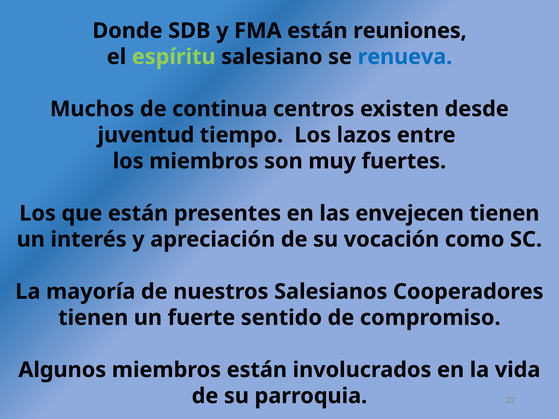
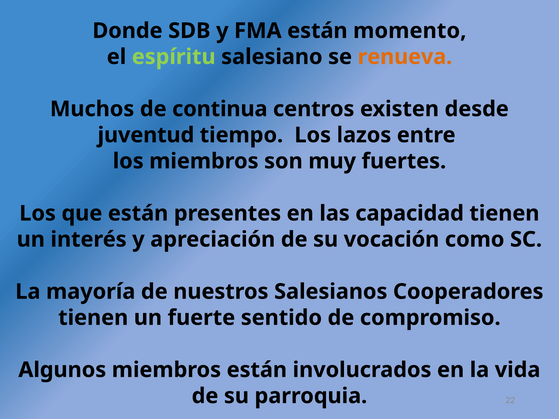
reuniones: reuniones -> momento
renueva colour: blue -> orange
envejecen: envejecen -> capacidad
